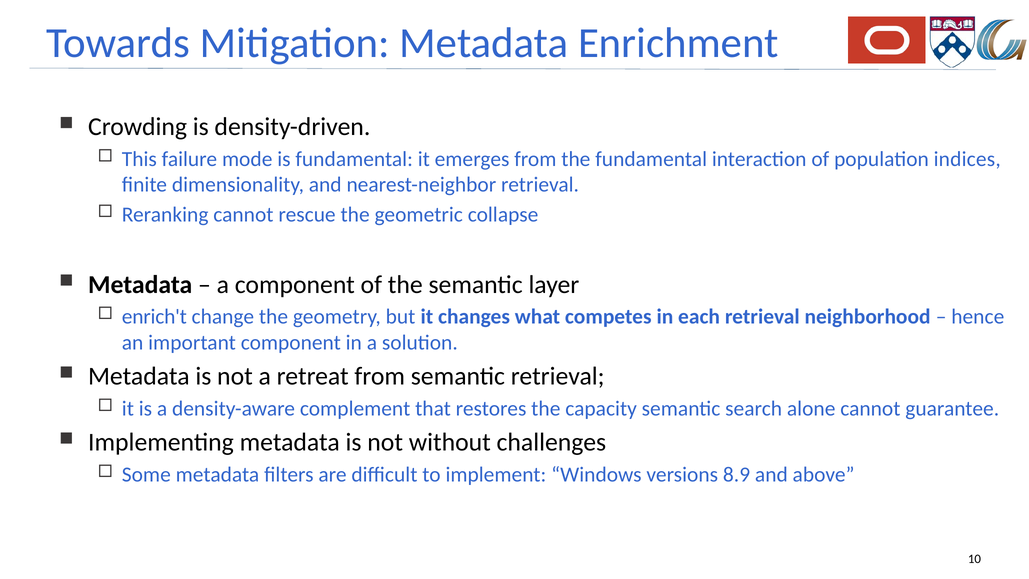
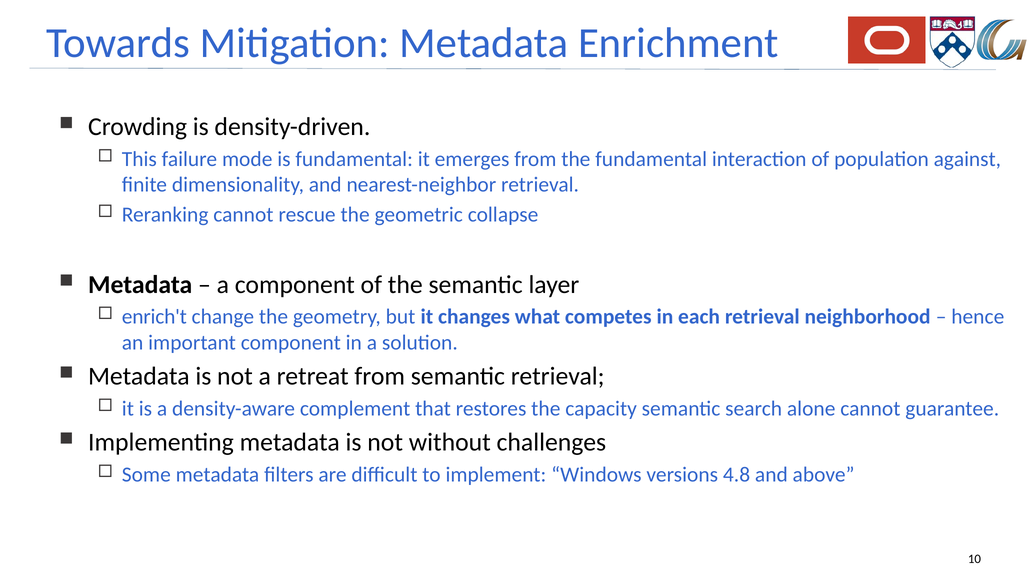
indices: indices -> against
8.9: 8.9 -> 4.8
